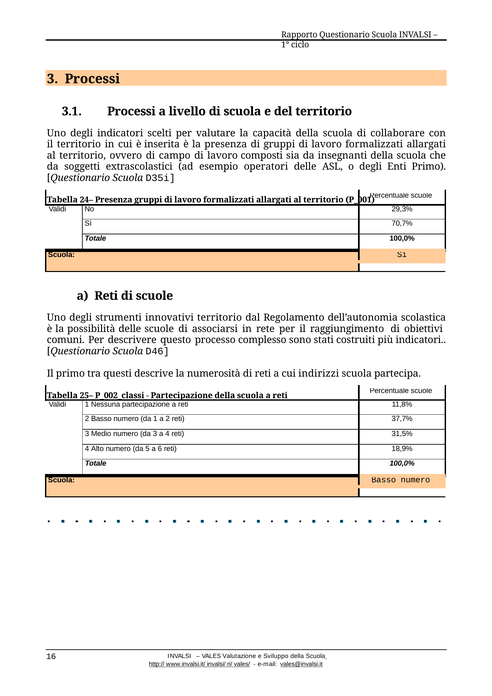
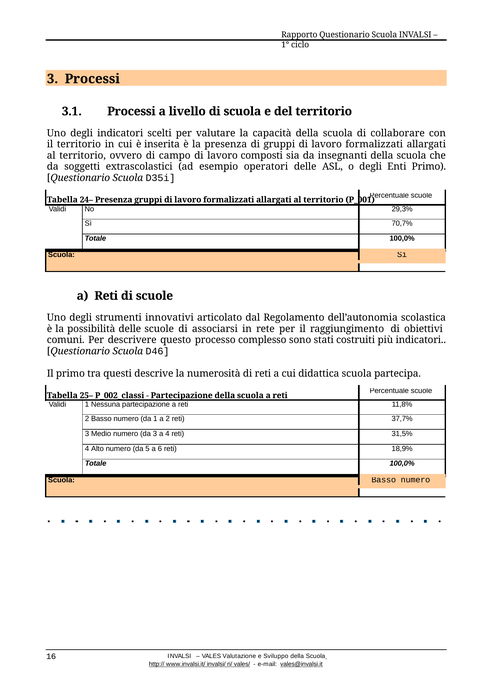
innovativi territorio: territorio -> articolato
indirizzi: indirizzi -> didattica
